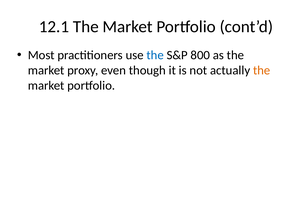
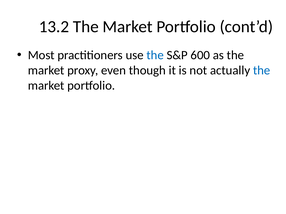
12.1: 12.1 -> 13.2
800: 800 -> 600
the at (262, 70) colour: orange -> blue
